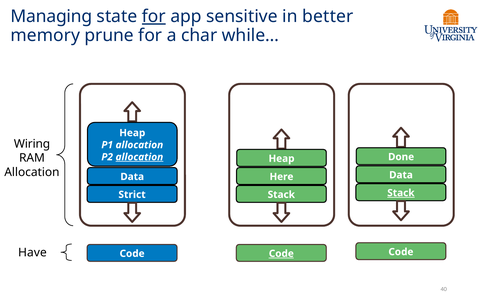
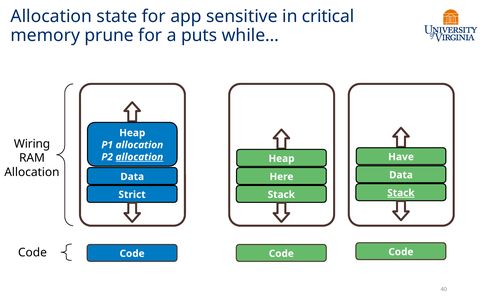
Managing at (51, 17): Managing -> Allocation
for at (154, 17) underline: present -> none
better: better -> critical
char: char -> puts
Done: Done -> Have
Have at (32, 253): Have -> Code
Code at (281, 254) underline: present -> none
